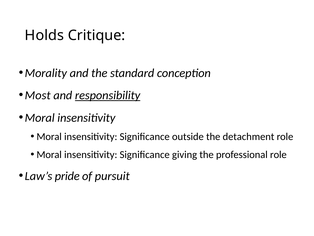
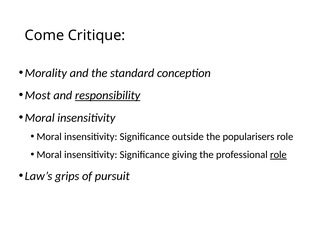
Holds: Holds -> Come
detachment: detachment -> popularisers
role at (278, 154) underline: none -> present
pride: pride -> grips
